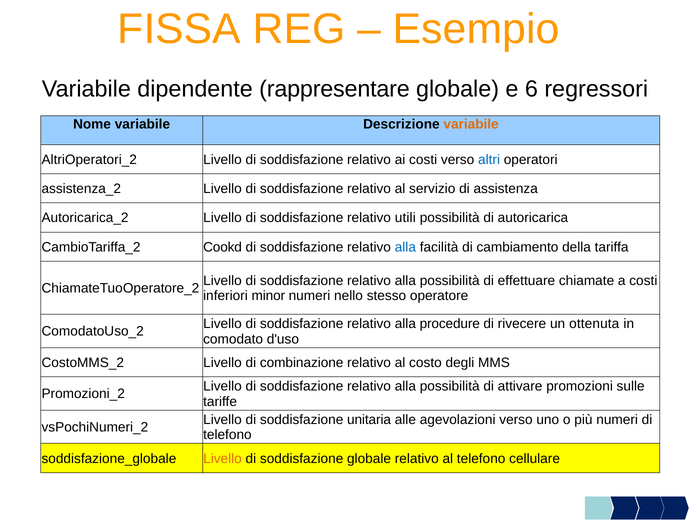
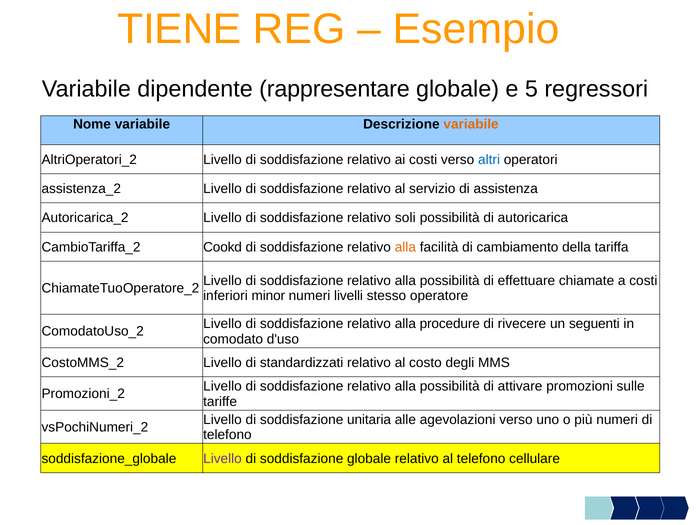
FISSA: FISSA -> TIENE
6: 6 -> 5
utili: utili -> soli
alla at (405, 247) colour: blue -> orange
nello: nello -> livelli
ottenuta: ottenuta -> seguenti
combinazione: combinazione -> standardizzati
Livello at (222, 459) colour: orange -> purple
